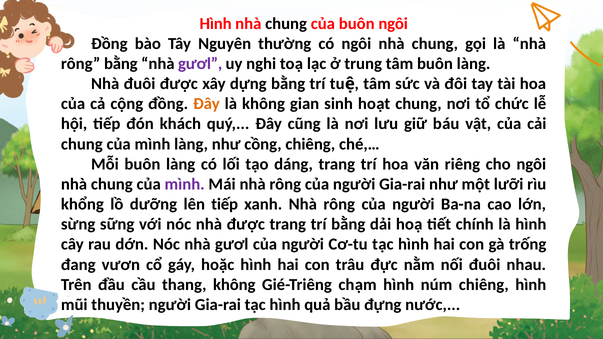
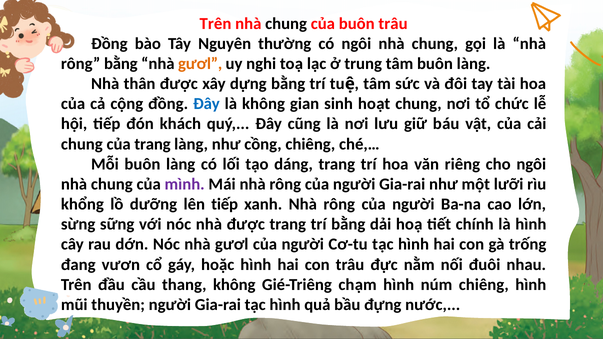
Hình at (216, 23): Hình -> Trên
buôn ngôi: ngôi -> trâu
gươl at (200, 64) colour: purple -> orange
Nhà đuôi: đuôi -> thân
Đây at (206, 104) colour: orange -> blue
mình at (152, 144): mình -> trang
